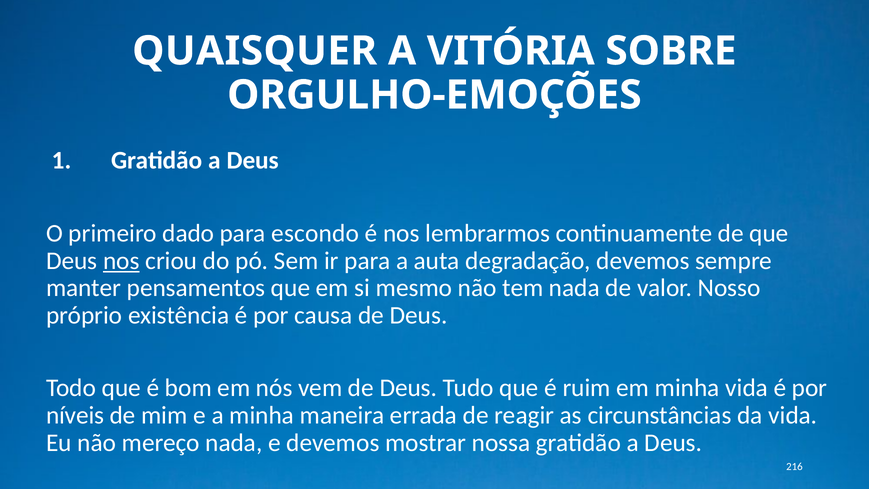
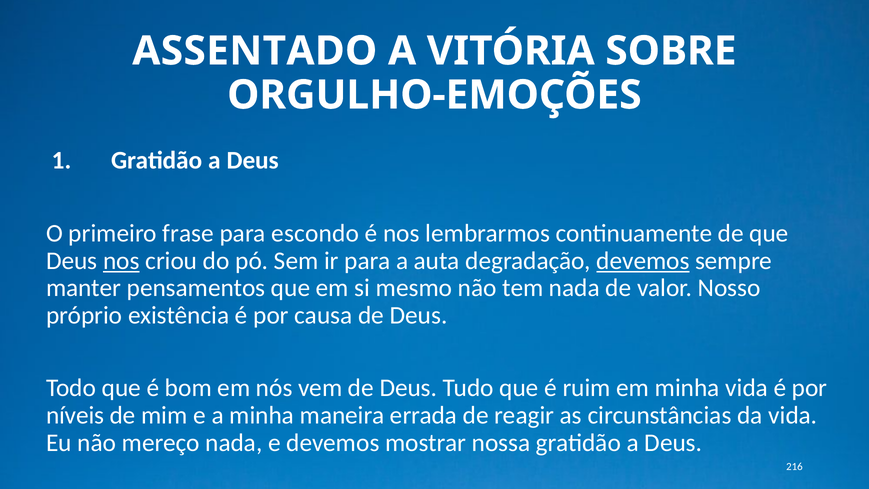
QUAISQUER: QUAISQUER -> ASSENTADO
dado: dado -> frase
devemos at (643, 261) underline: none -> present
